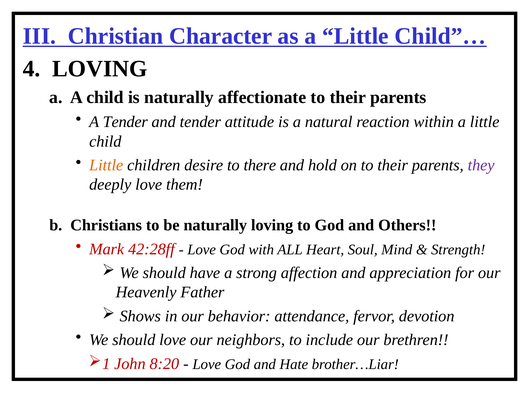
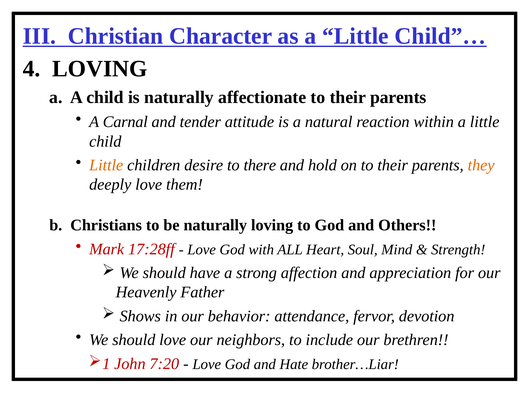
A Tender: Tender -> Carnal
they colour: purple -> orange
42:28ff: 42:28ff -> 17:28ff
8:20: 8:20 -> 7:20
